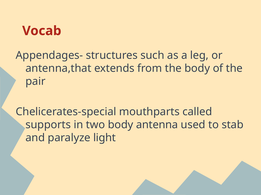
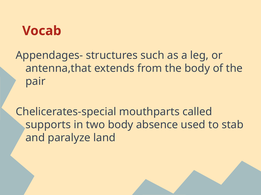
antenna: antenna -> absence
light: light -> land
